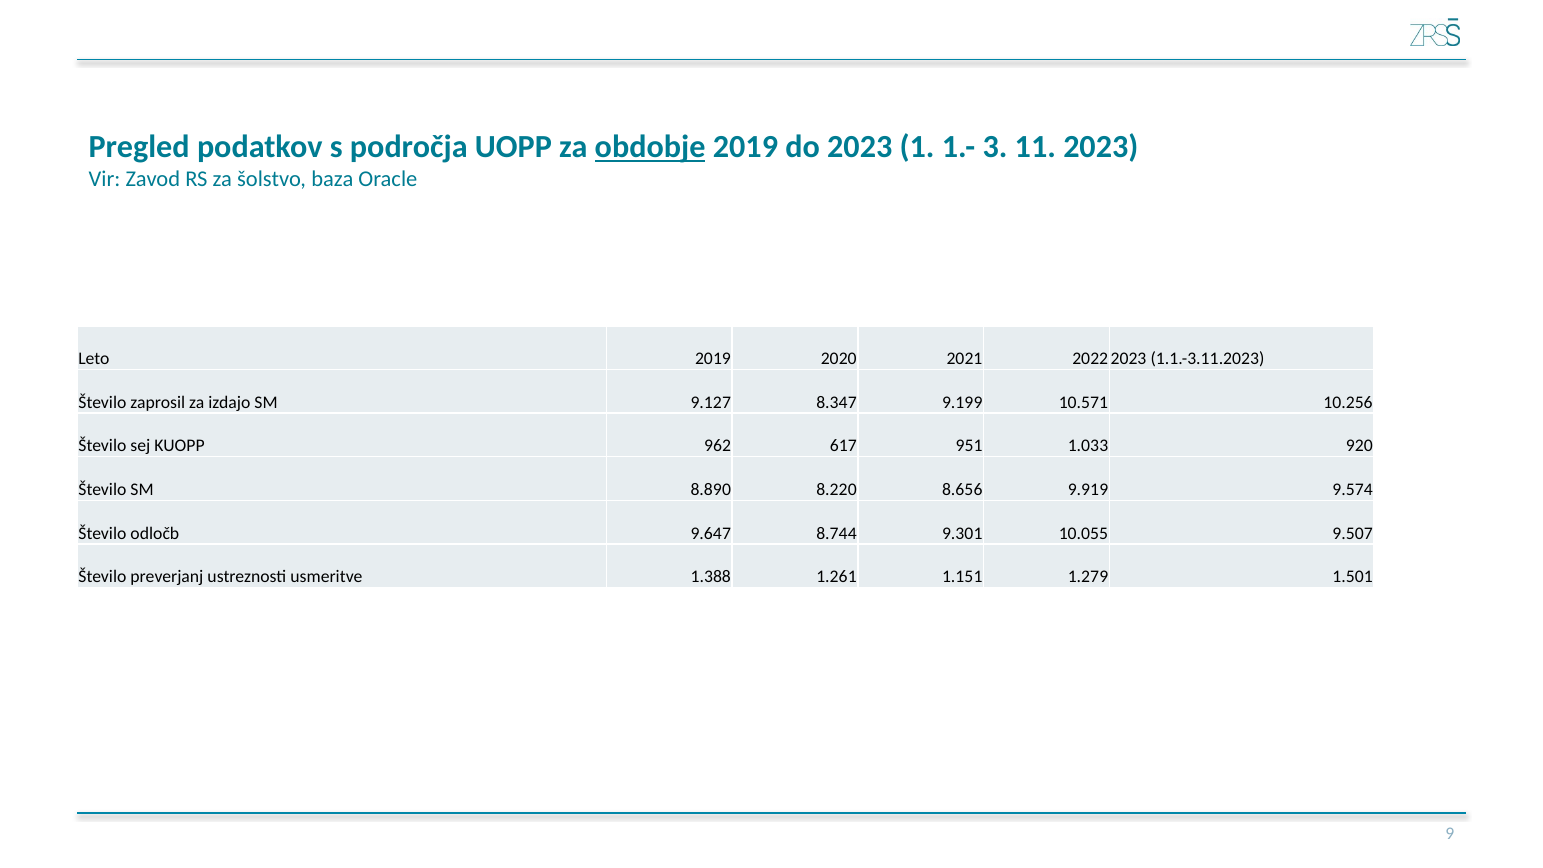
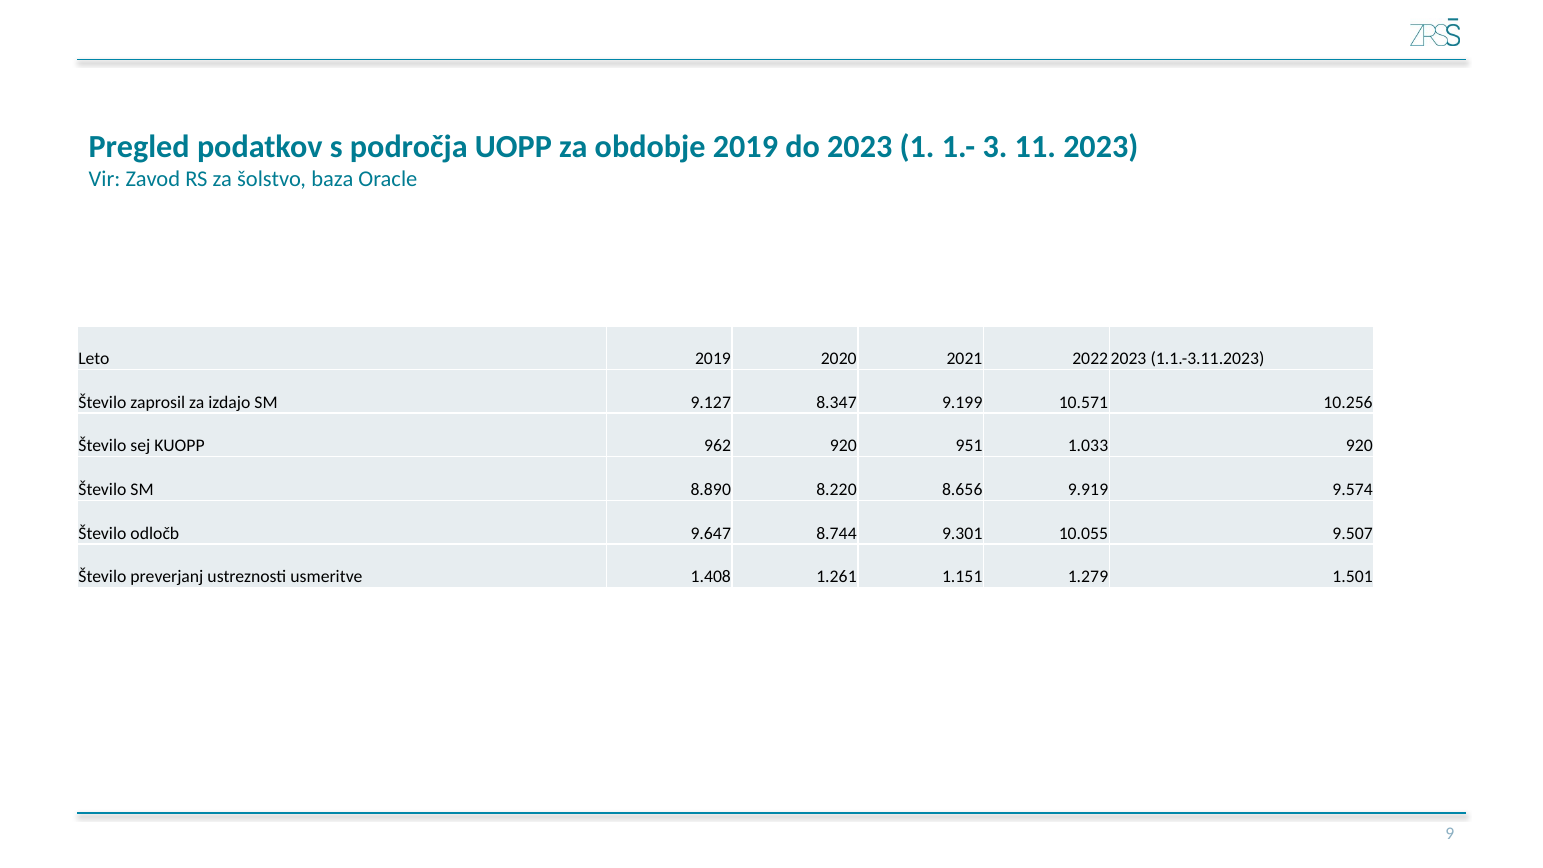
obdobje underline: present -> none
962 617: 617 -> 920
1.388: 1.388 -> 1.408
